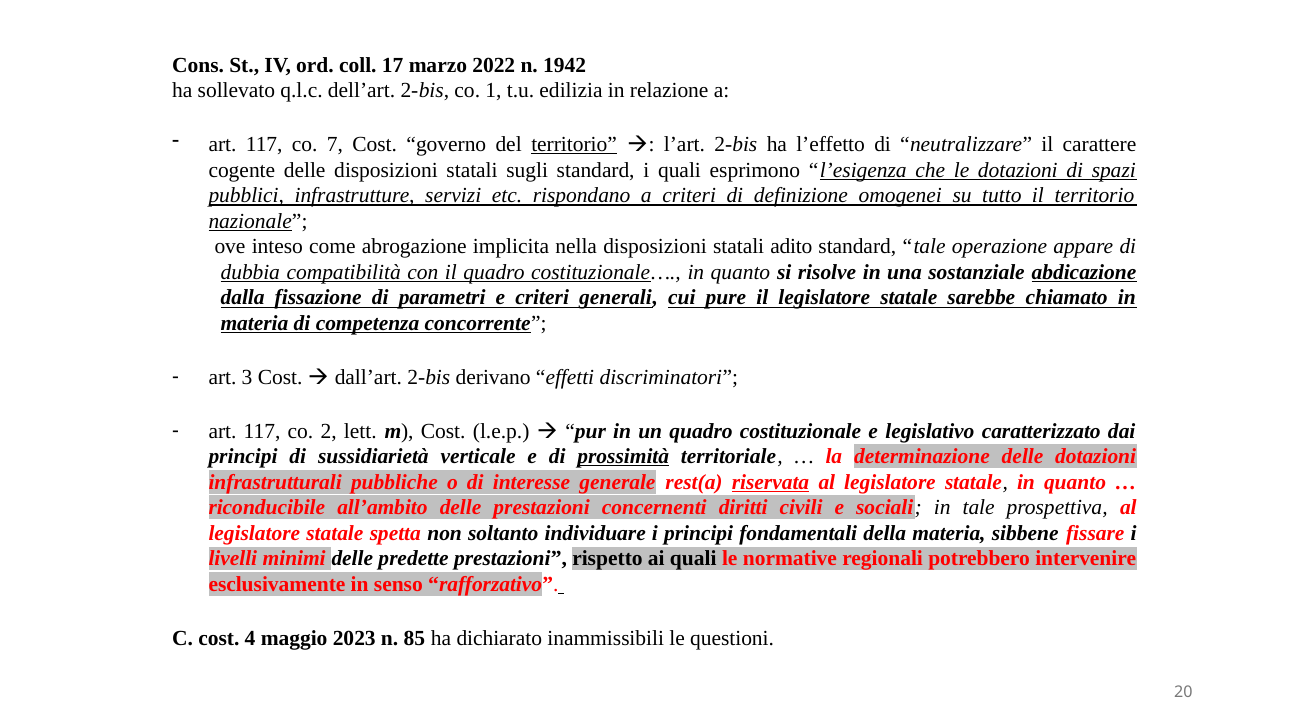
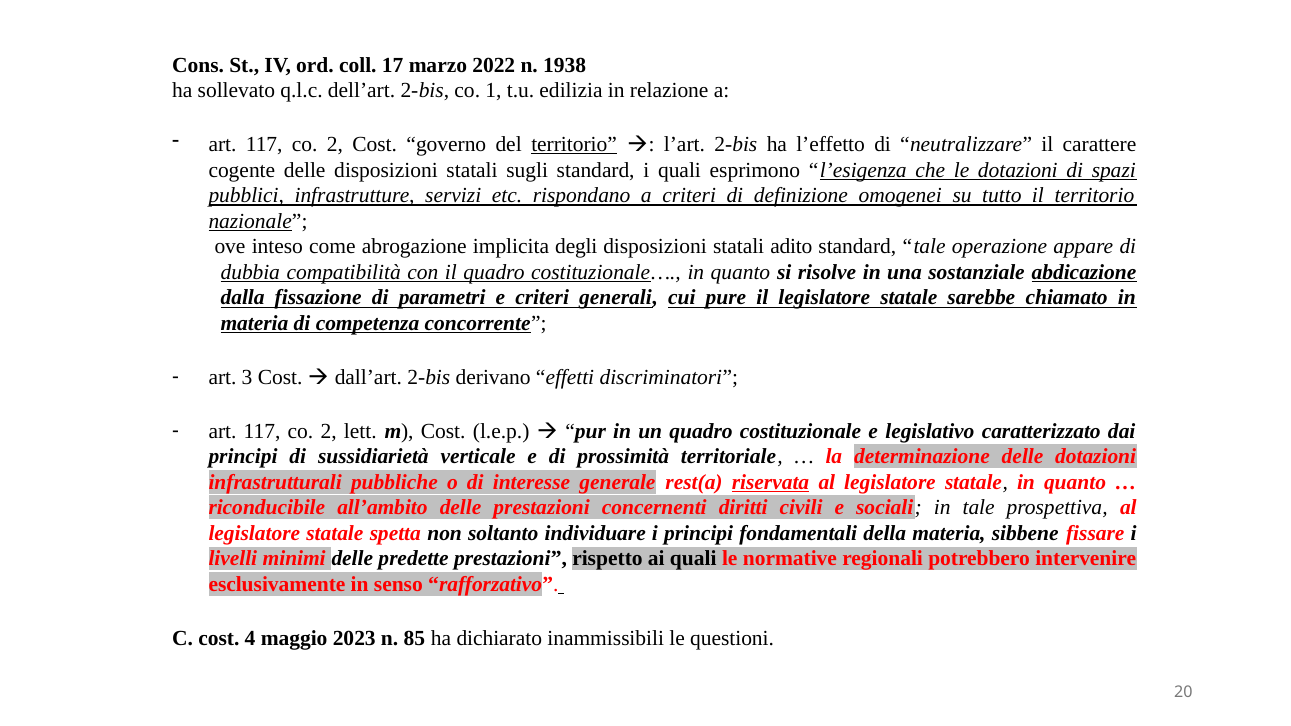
1942: 1942 -> 1938
7 at (335, 144): 7 -> 2
nella: nella -> degli
prossimità underline: present -> none
